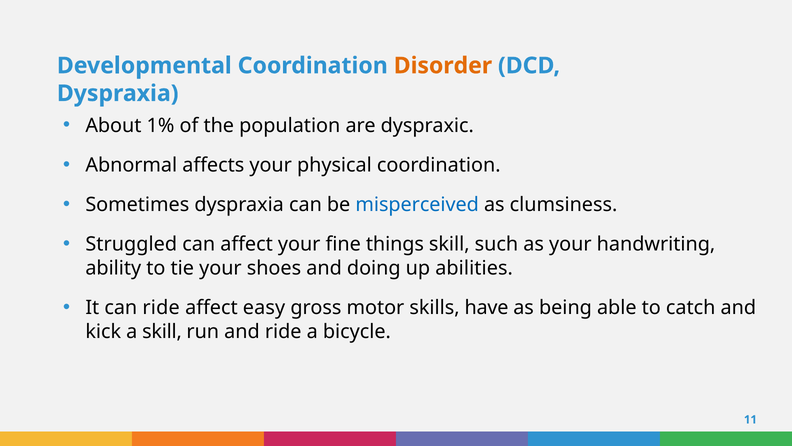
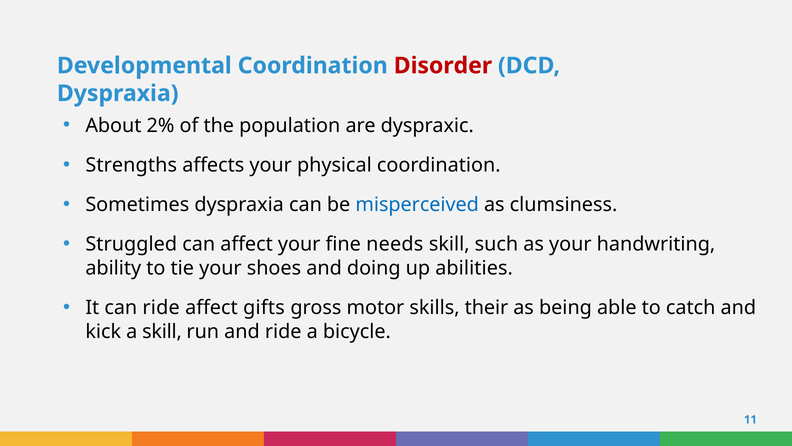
Disorder colour: orange -> red
1%: 1% -> 2%
Abnormal: Abnormal -> Strengths
things: things -> needs
easy: easy -> gifts
have: have -> their
